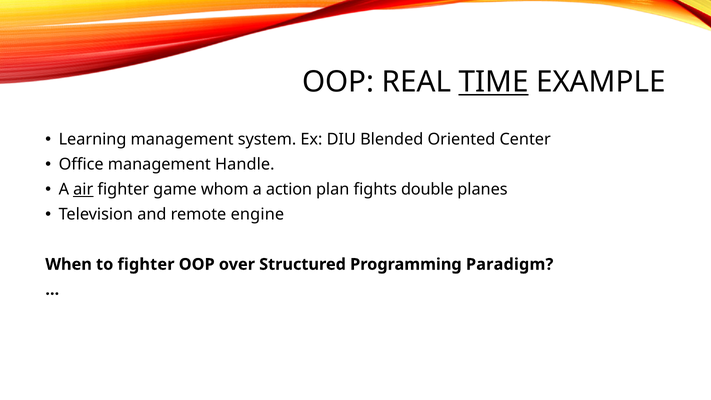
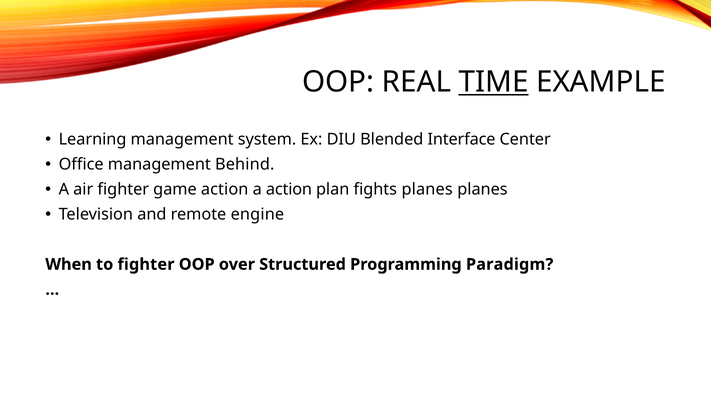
Oriented: Oriented -> Interface
Handle: Handle -> Behind
air underline: present -> none
game whom: whom -> action
fights double: double -> planes
